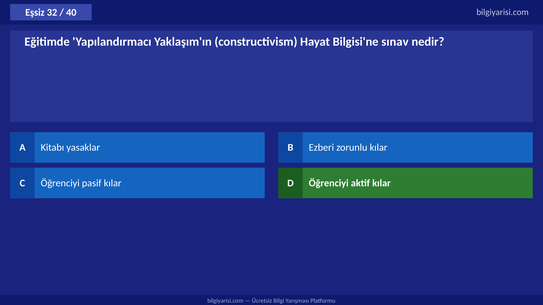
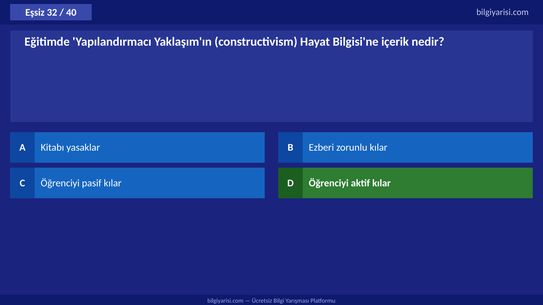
sınav: sınav -> içerik
